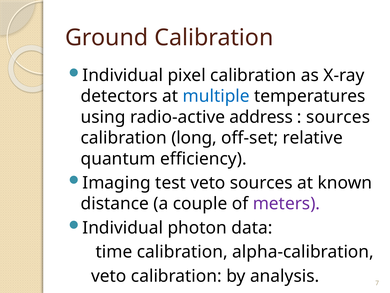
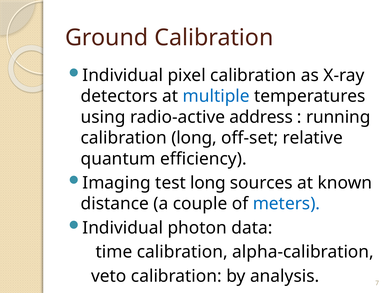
sources at (338, 117): sources -> running
test veto: veto -> long
meters colour: purple -> blue
